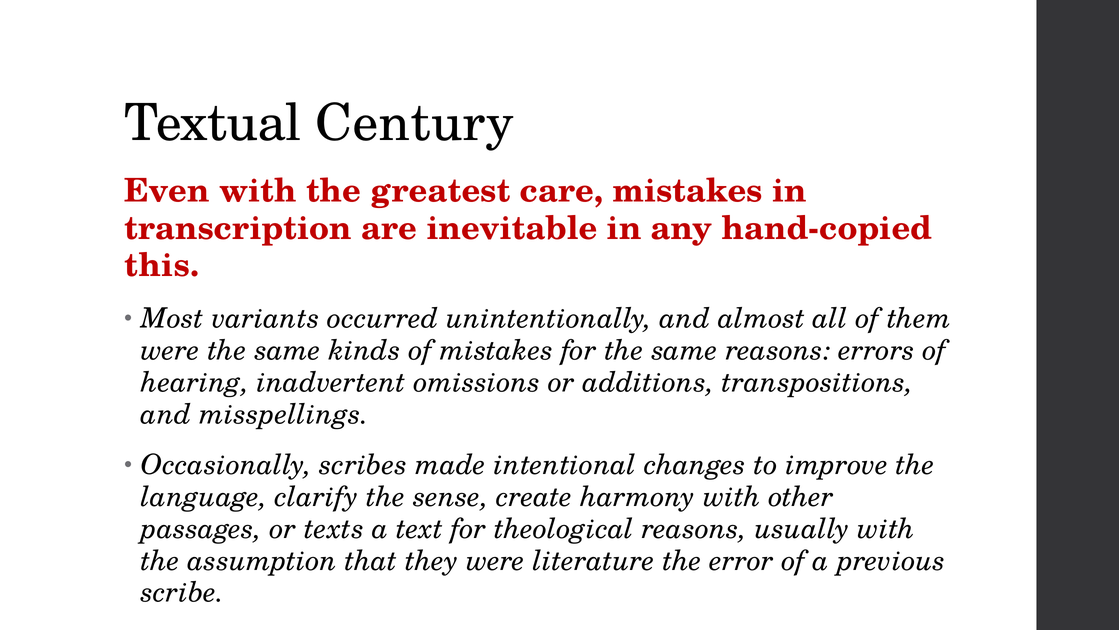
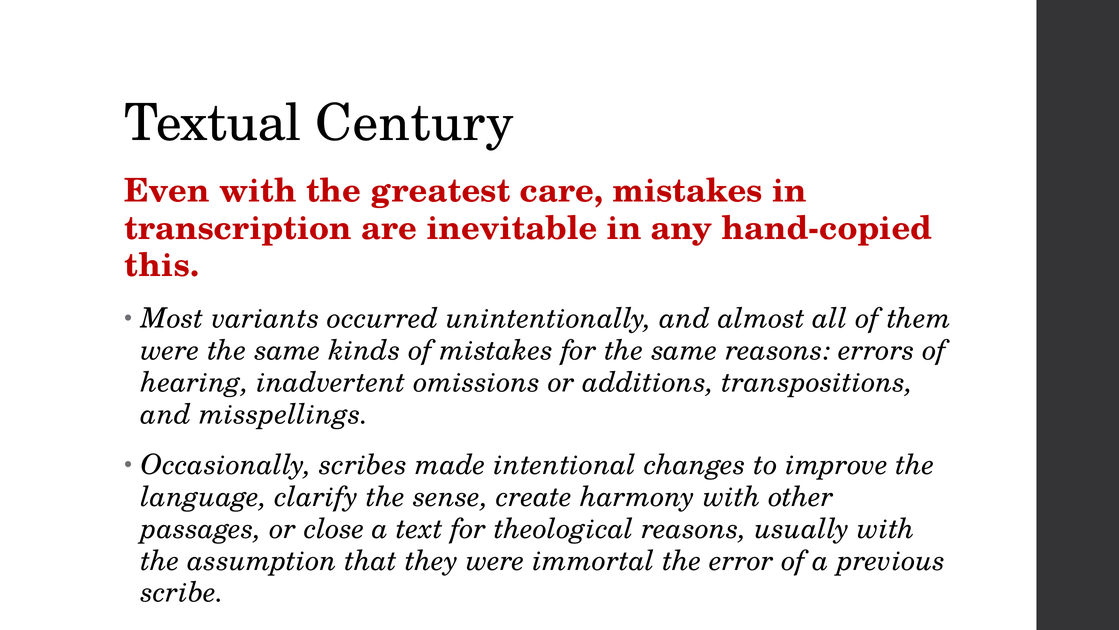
texts: texts -> close
literature: literature -> immortal
